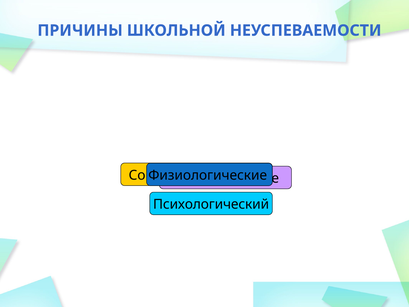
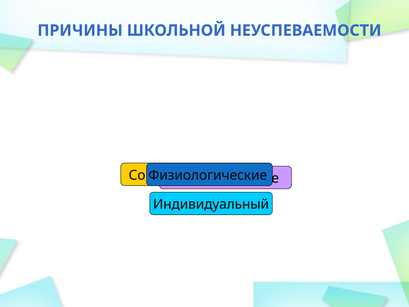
Психологический: Психологический -> Индивидуальный
